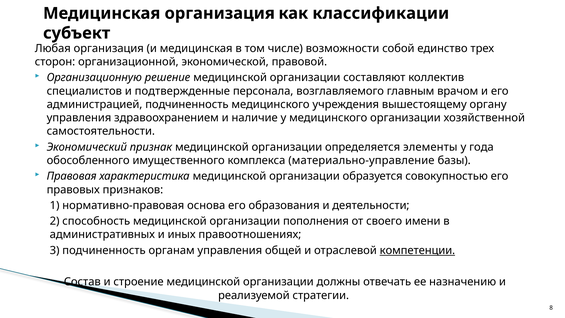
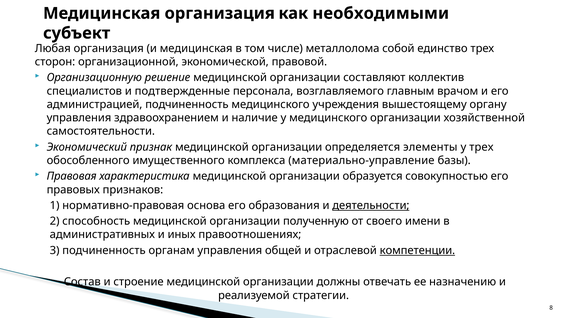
классификации: классификации -> необходимыми
возможности: возможности -> металлолома
у года: года -> трех
деятельности underline: none -> present
пополнения: пополнения -> полученную
